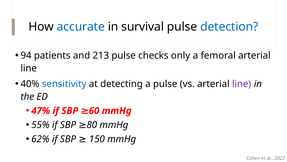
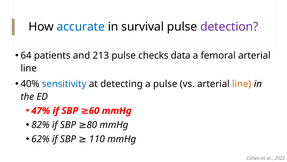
detection colour: blue -> purple
94: 94 -> 64
only: only -> data
line at (242, 84) colour: purple -> orange
55%: 55% -> 82%
150: 150 -> 110
